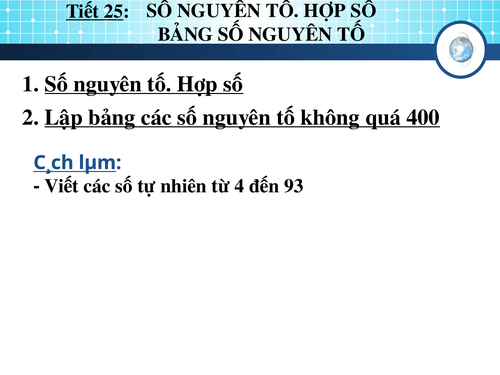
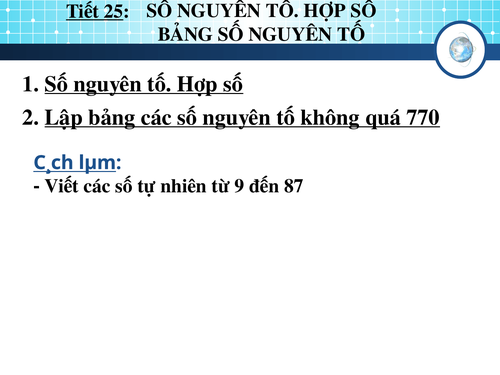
400: 400 -> 770
4: 4 -> 9
93: 93 -> 87
